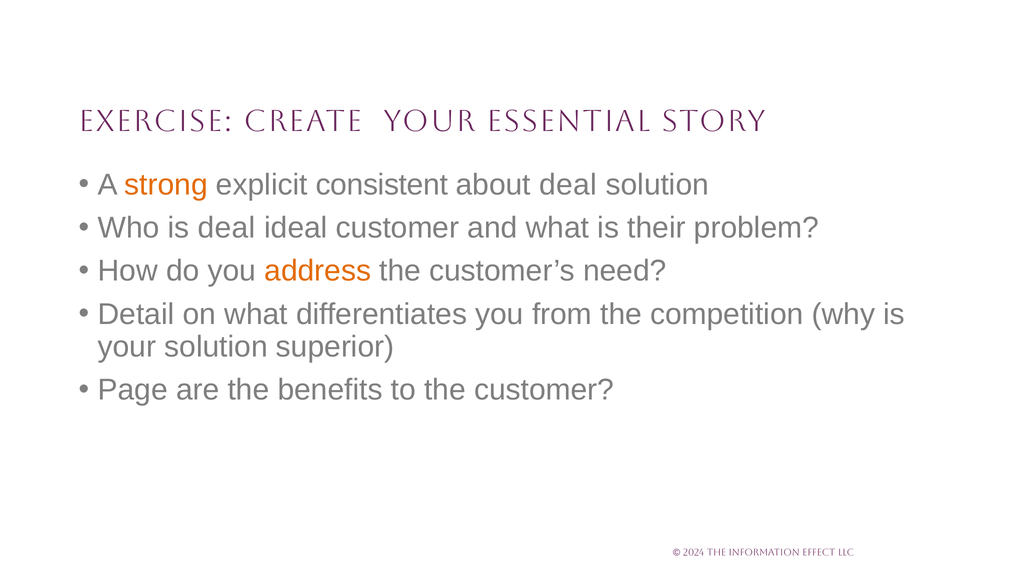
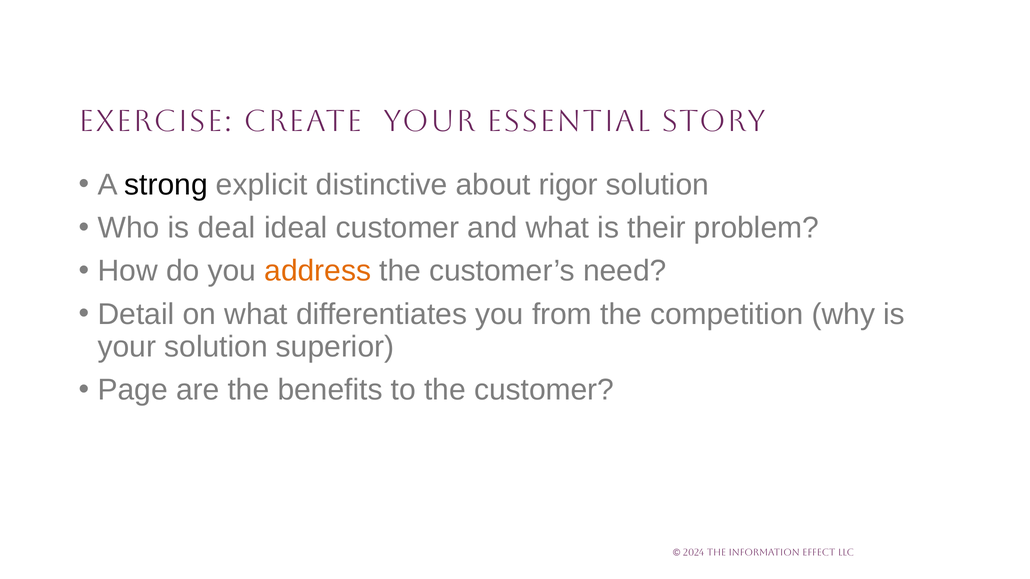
strong colour: orange -> black
consistent: consistent -> distinctive
about deal: deal -> rigor
